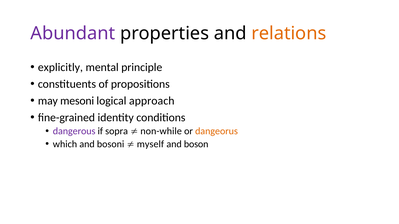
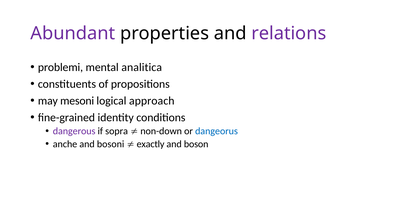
relations colour: orange -> purple
explicitly: explicitly -> problemi
principle: principle -> analitica
non-while: non-while -> non-down
dangeorus colour: orange -> blue
which: which -> anche
myself: myself -> exactly
